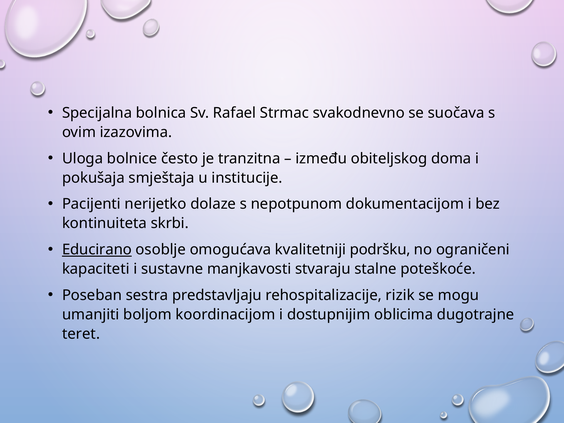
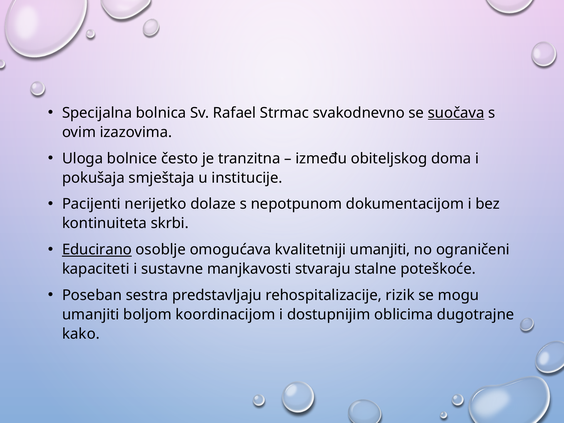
suočava underline: none -> present
kvalitetniji podršku: podršku -> umanjiti
teret: teret -> kako
